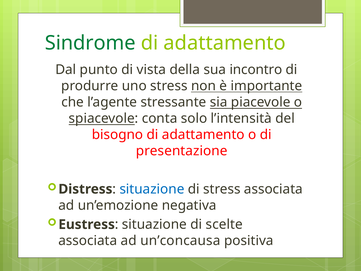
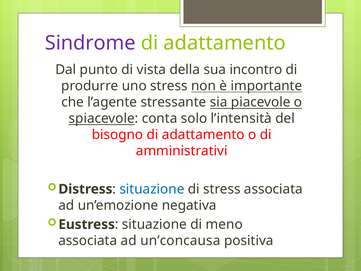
Sindrome colour: green -> purple
presentazione: presentazione -> amministrativi
scelte: scelte -> meno
